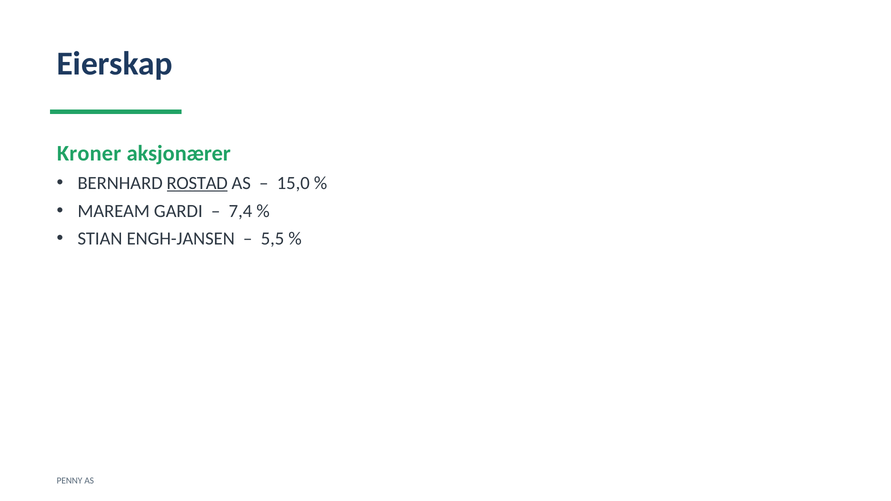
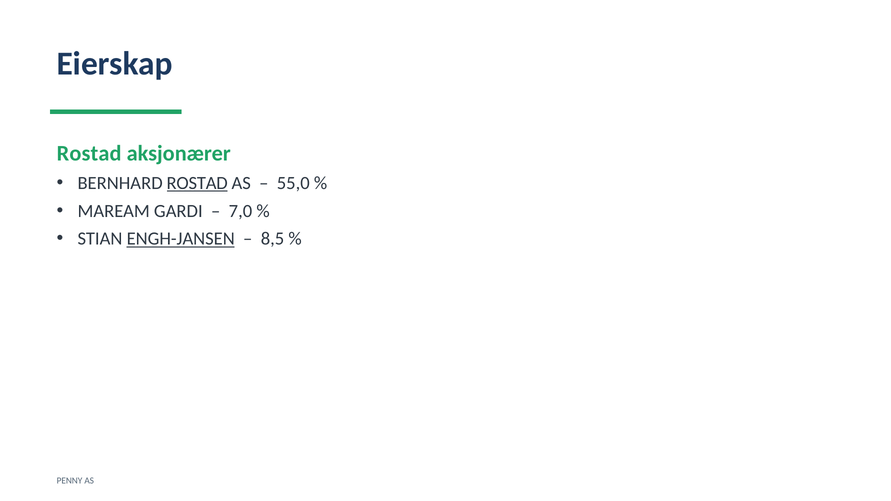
Kroner at (89, 153): Kroner -> Rostad
15,0: 15,0 -> 55,0
7,4: 7,4 -> 7,0
ENGH-JANSEN underline: none -> present
5,5: 5,5 -> 8,5
